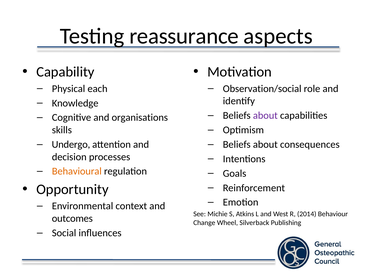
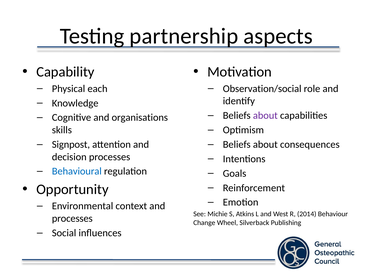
reassurance: reassurance -> partnership
Undergo: Undergo -> Signpost
Behavioural colour: orange -> blue
outcomes at (72, 219): outcomes -> processes
